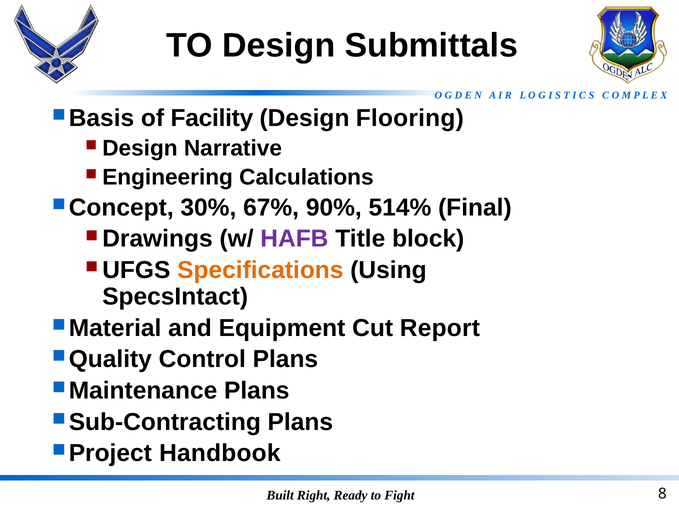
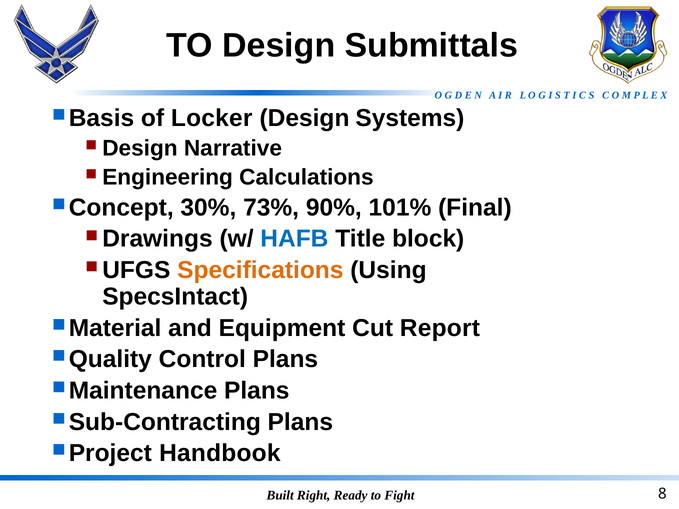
Facility: Facility -> Locker
Flooring: Flooring -> Systems
67%: 67% -> 73%
514%: 514% -> 101%
HAFB colour: purple -> blue
